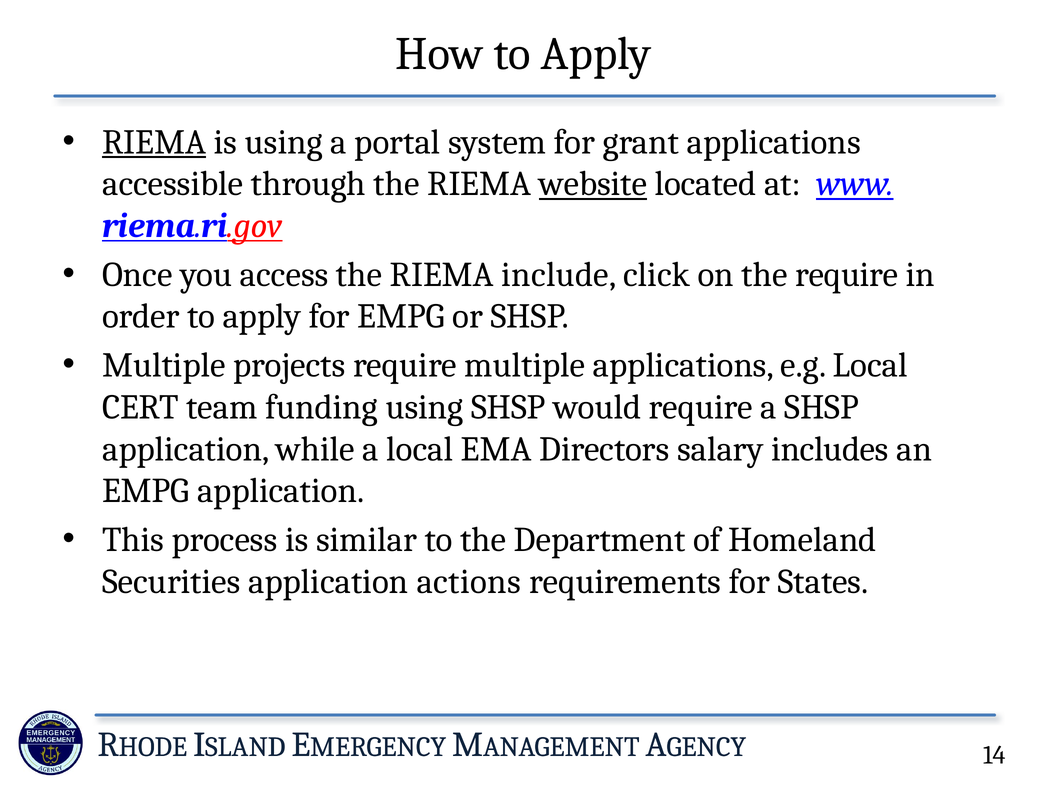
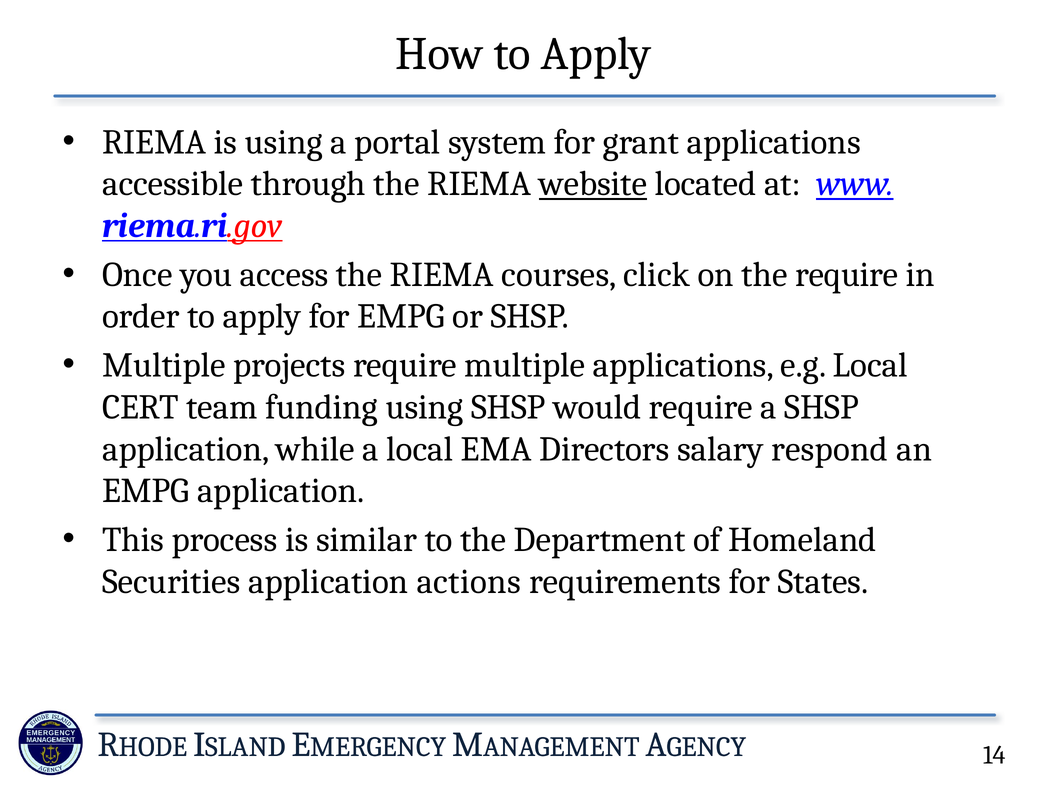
RIEMA at (154, 142) underline: present -> none
include: include -> courses
includes: includes -> respond
